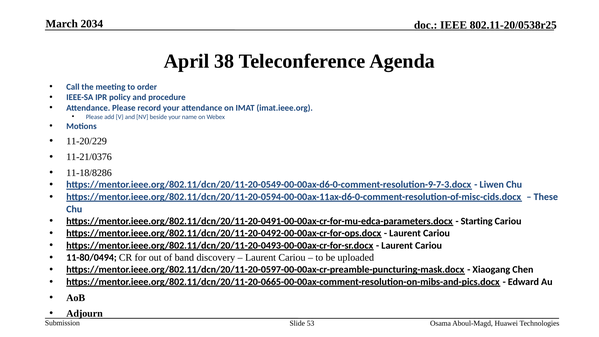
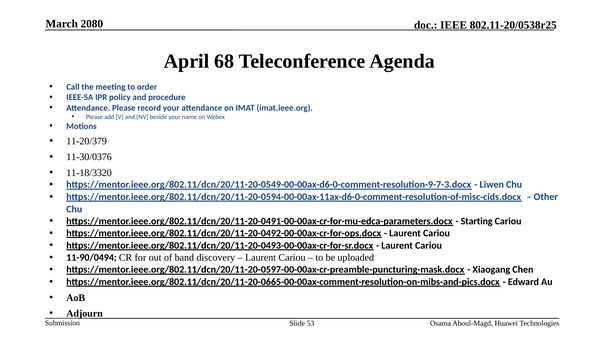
2034: 2034 -> 2080
38: 38 -> 68
11-20/229: 11-20/229 -> 11-20/379
11-21/0376: 11-21/0376 -> 11-30/0376
11-18/8286: 11-18/8286 -> 11-18/3320
These: These -> Other
11-80/0494: 11-80/0494 -> 11-90/0494
